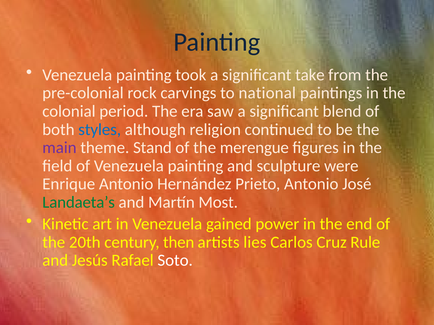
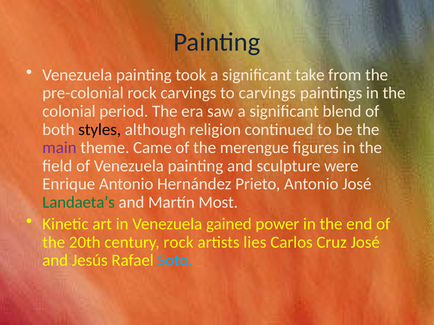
to national: national -> carvings
styles colour: blue -> black
Stand: Stand -> Came
century then: then -> rock
Cruz Rule: Rule -> José
Soto colour: white -> light blue
